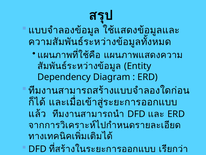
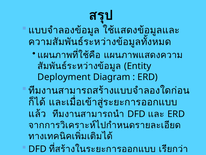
Dependency: Dependency -> Deployment
